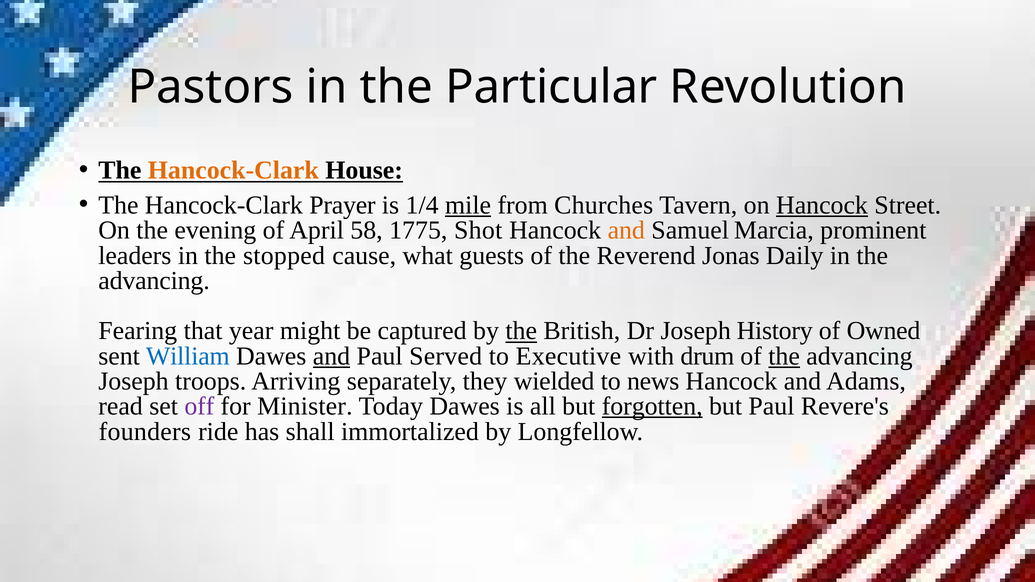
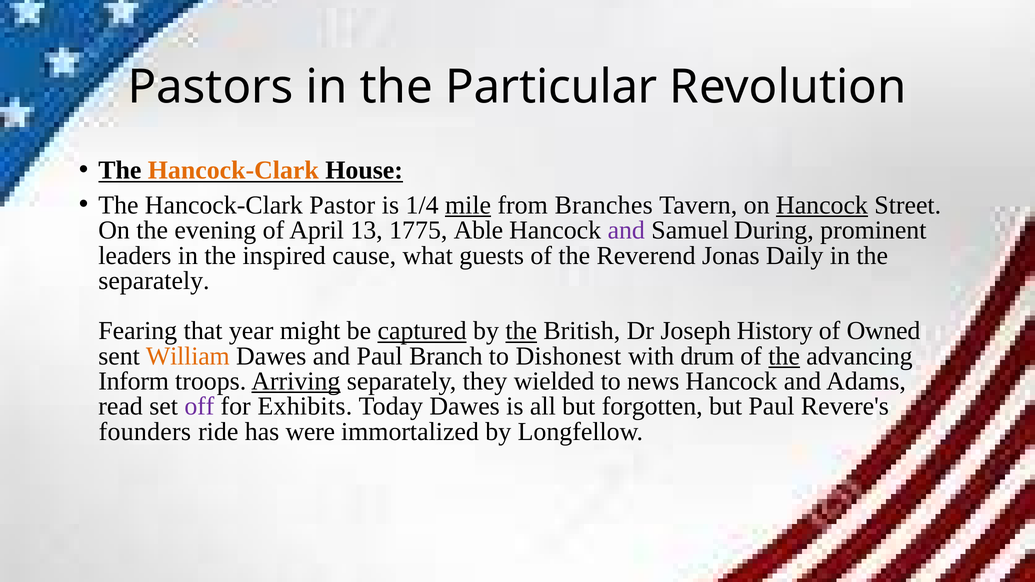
Prayer: Prayer -> Pastor
Churches: Churches -> Branches
58: 58 -> 13
Shot: Shot -> Able
and at (626, 230) colour: orange -> purple
Marcia: Marcia -> During
stopped: stopped -> inspired
advancing at (154, 281): advancing -> separately
captured underline: none -> present
William colour: blue -> orange
and at (332, 356) underline: present -> none
Served: Served -> Branch
Executive: Executive -> Dishonest
Joseph at (133, 381): Joseph -> Inform
Arriving underline: none -> present
Minister: Minister -> Exhibits
forgotten underline: present -> none
shall: shall -> were
